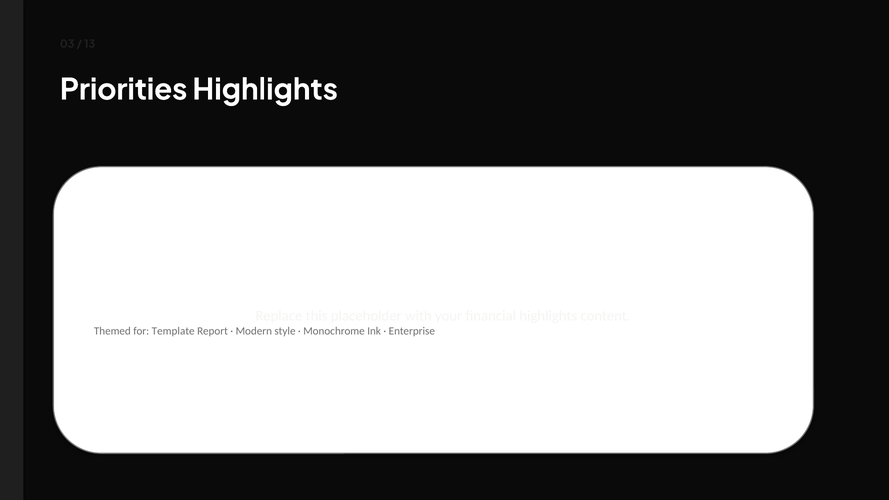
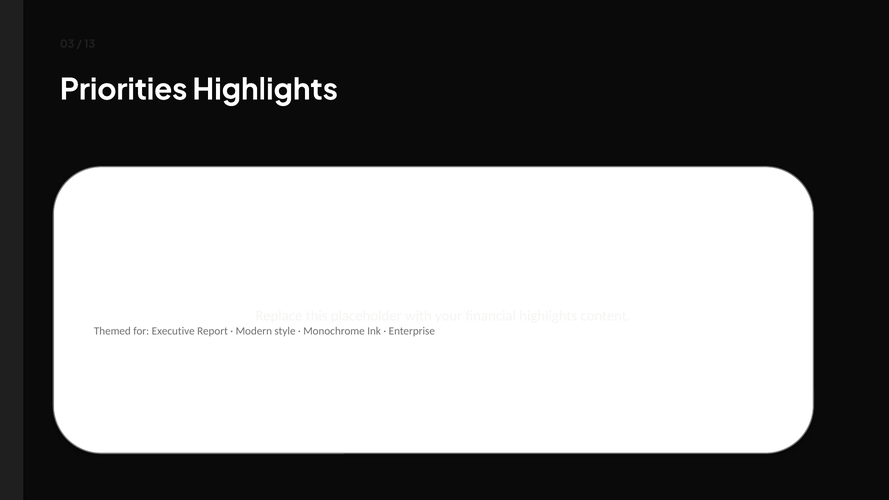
Template: Template -> Executive
